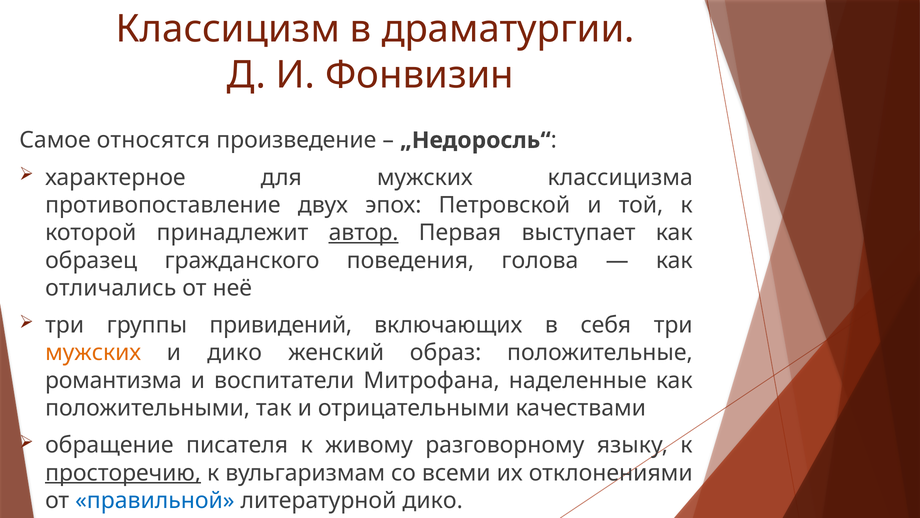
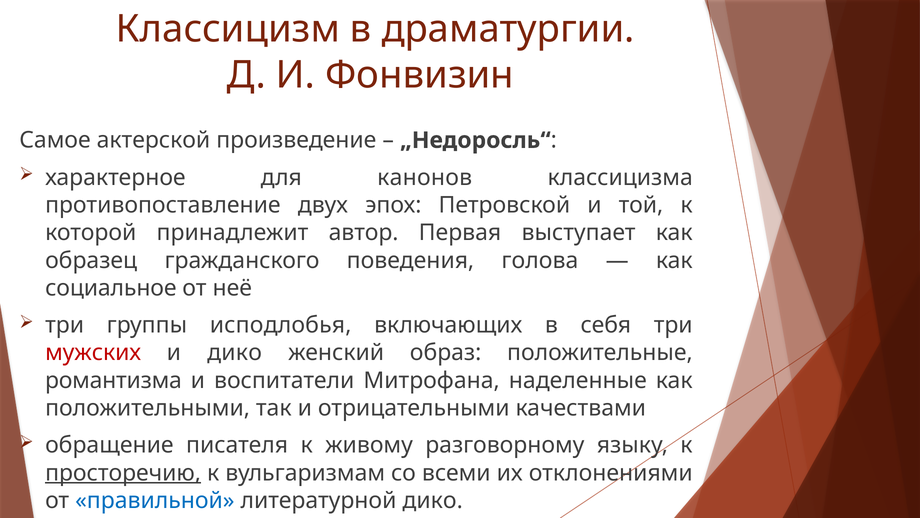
относятся: относятся -> актерской
для мужских: мужских -> канонов
автор underline: present -> none
отличались: отличались -> социальное
привидений: привидений -> исподлобья
мужских at (93, 353) colour: orange -> red
